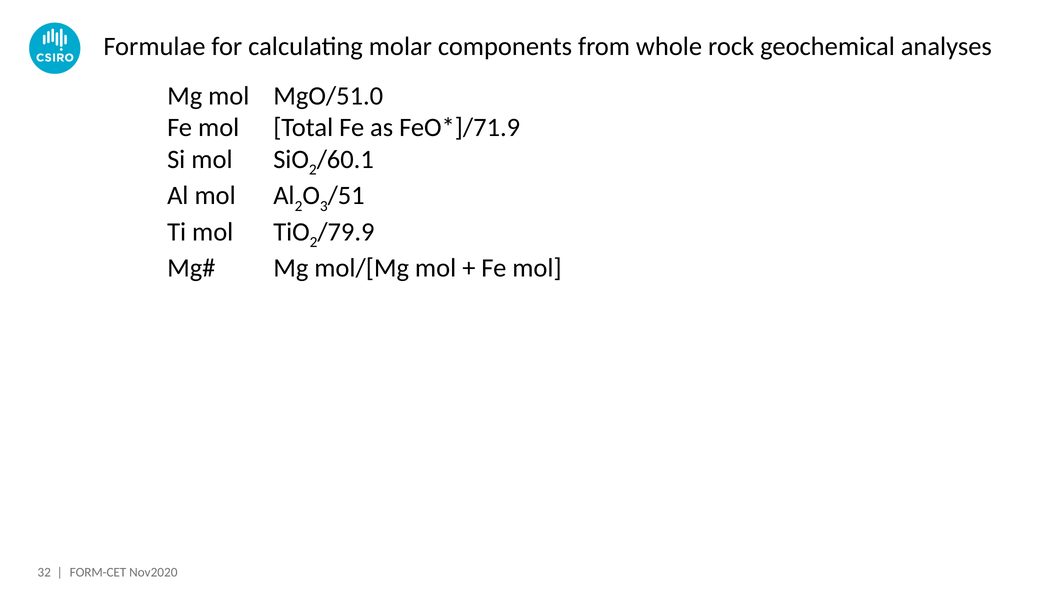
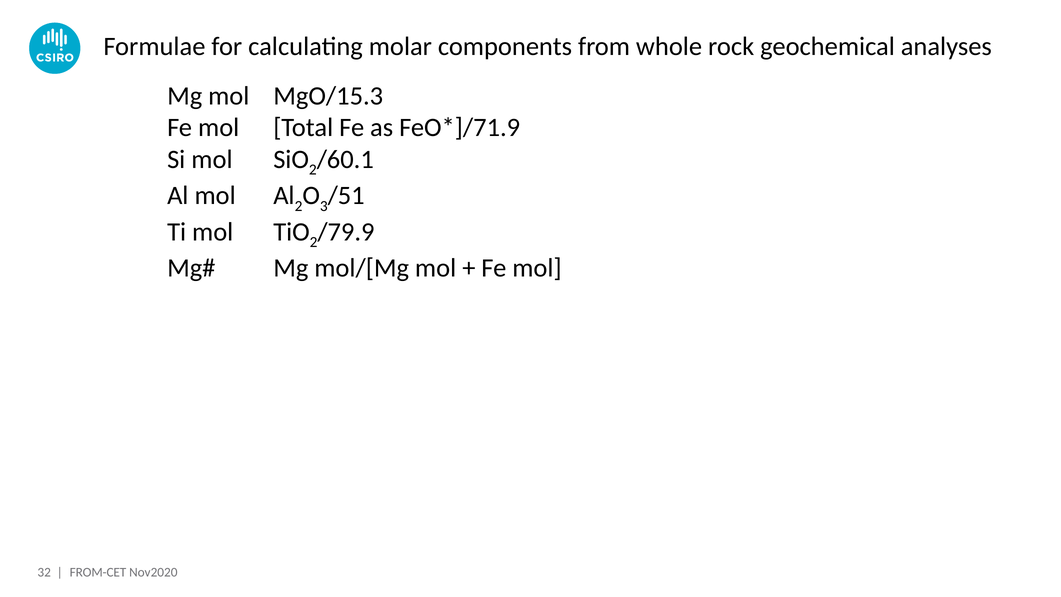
MgO/51.0: MgO/51.0 -> MgO/15.3
FORM-CET: FORM-CET -> FROM-CET
